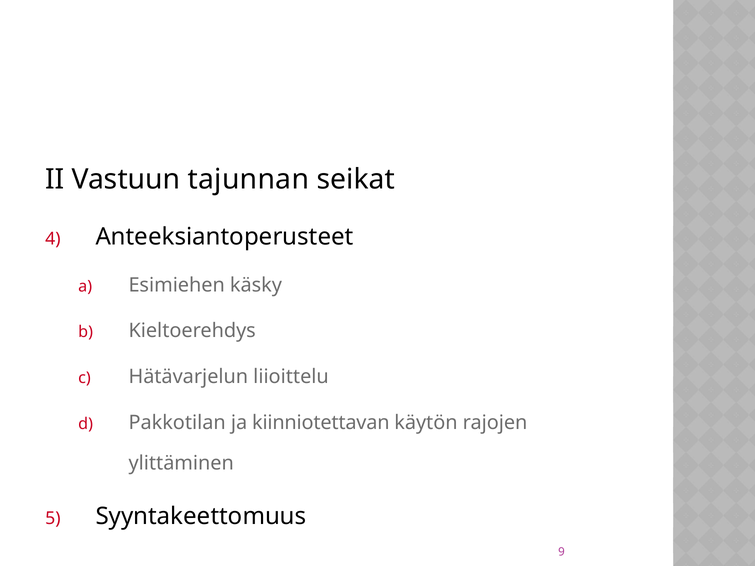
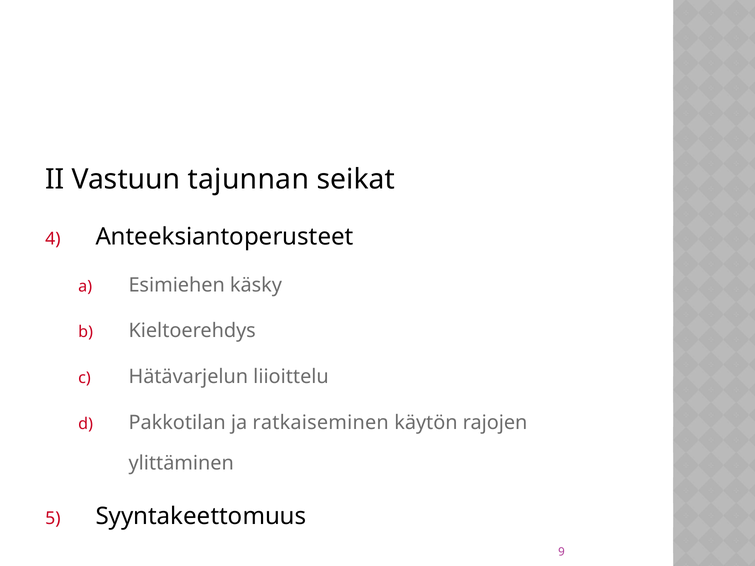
kiinniotettavan: kiinniotettavan -> ratkaiseminen
